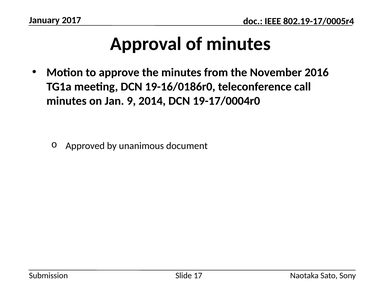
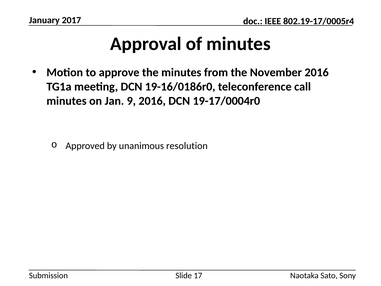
9 2014: 2014 -> 2016
document: document -> resolution
